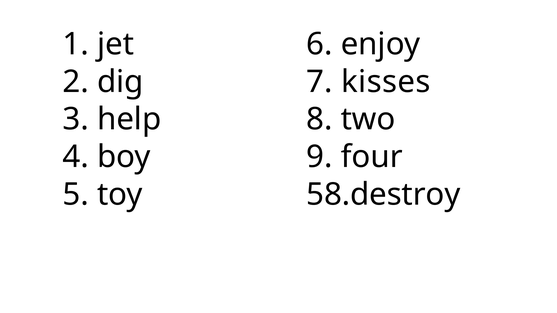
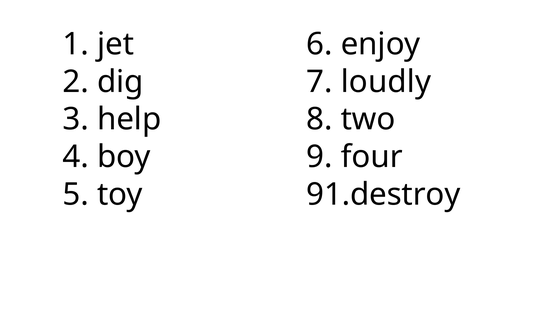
kisses: kisses -> loudly
58.destroy: 58.destroy -> 91.destroy
